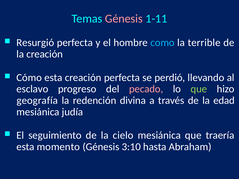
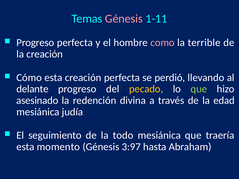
Resurgió at (35, 43): Resurgió -> Progreso
como colour: light blue -> pink
esclavo: esclavo -> delante
pecado colour: pink -> yellow
geografía: geografía -> asesinado
cielo: cielo -> todo
3:10: 3:10 -> 3:97
